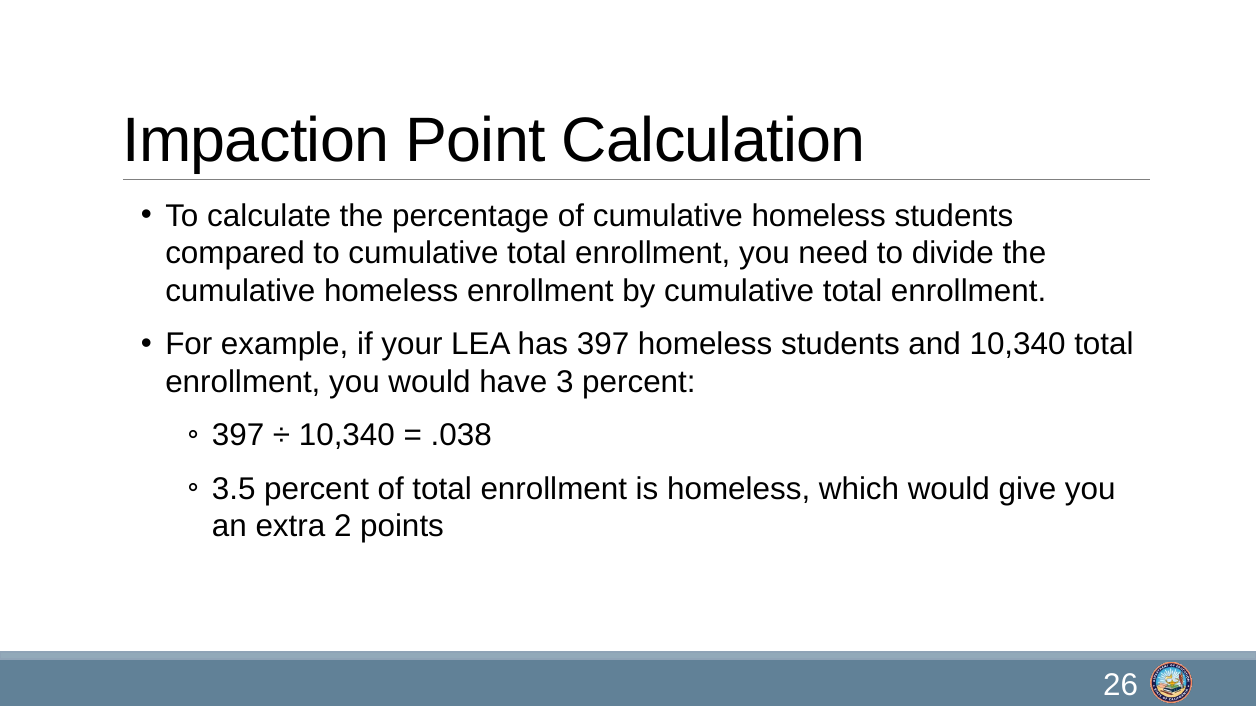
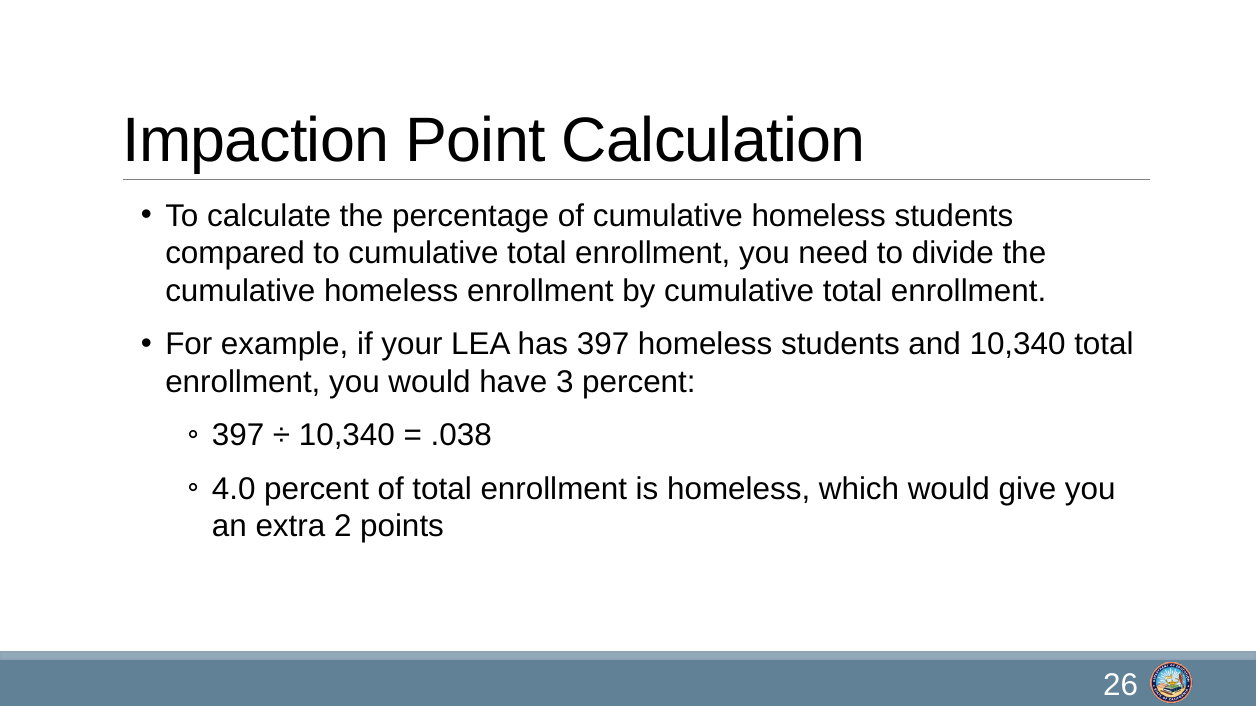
3.5: 3.5 -> 4.0
